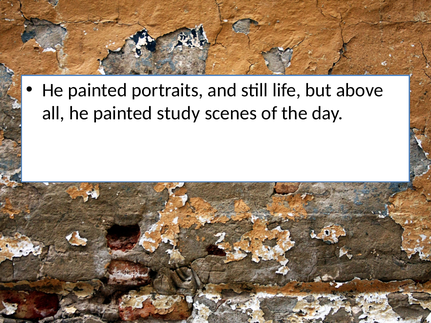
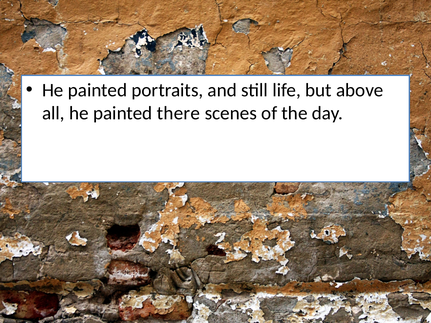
study: study -> there
